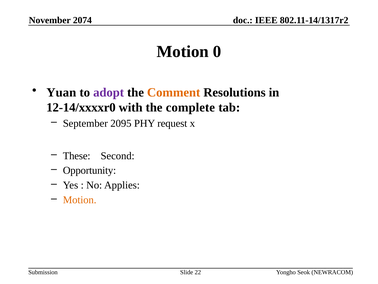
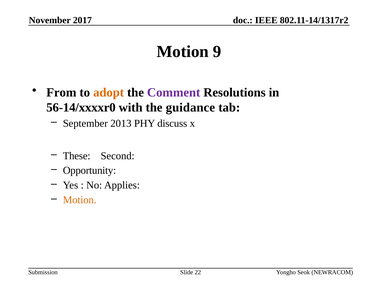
2074: 2074 -> 2017
0: 0 -> 9
Yuan: Yuan -> From
adopt colour: purple -> orange
Comment colour: orange -> purple
12-14/xxxxr0: 12-14/xxxxr0 -> 56-14/xxxxr0
complete: complete -> guidance
2095: 2095 -> 2013
request: request -> discuss
